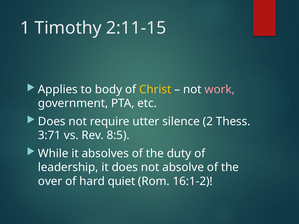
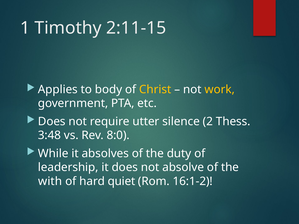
work colour: pink -> yellow
3:71: 3:71 -> 3:48
8:5: 8:5 -> 8:0
over: over -> with
